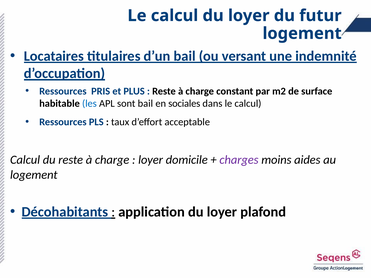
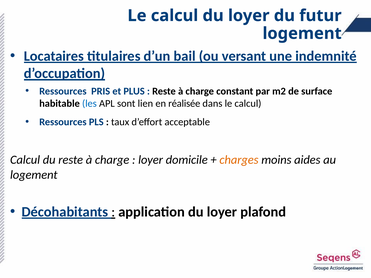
sont bail: bail -> lien
sociales: sociales -> réalisée
charges colour: purple -> orange
